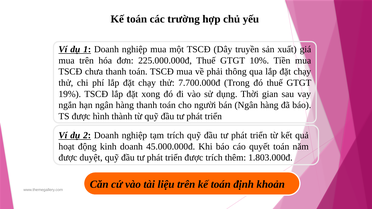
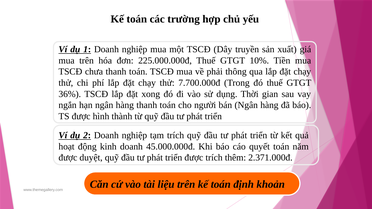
19%: 19% -> 36%
1.803.000đ: 1.803.000đ -> 2.371.000đ
